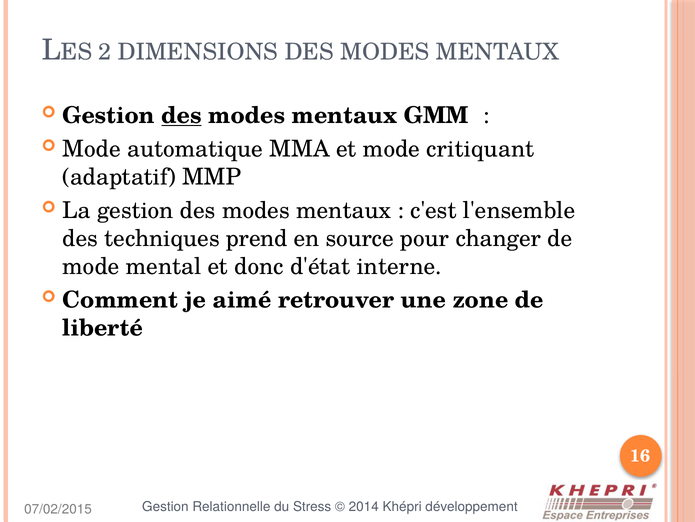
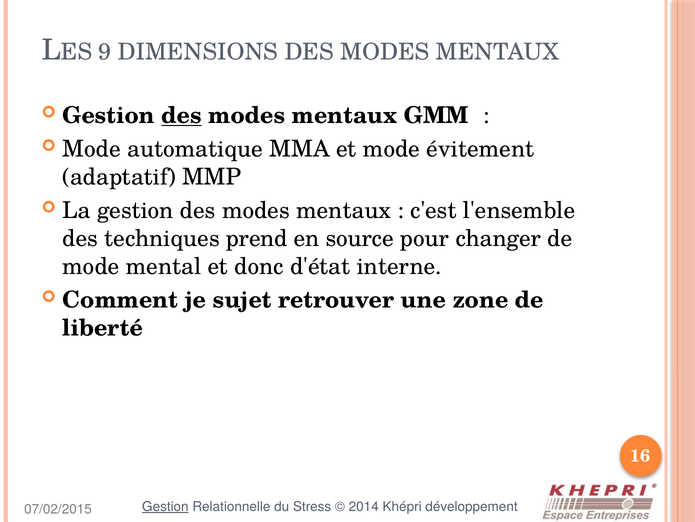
2: 2 -> 9
critiquant: critiquant -> évitement
aimé: aimé -> sujet
Gestion at (165, 506) underline: none -> present
